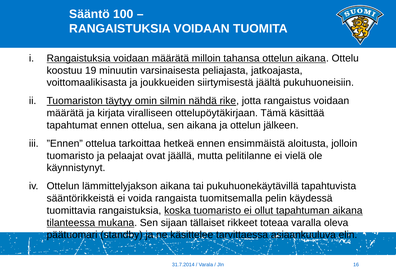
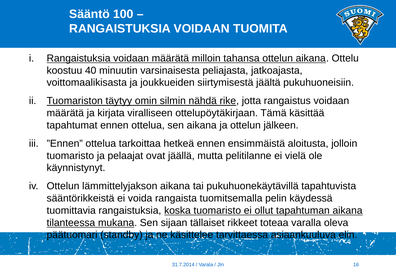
19: 19 -> 40
